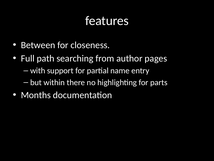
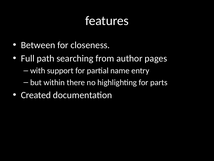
Months: Months -> Created
